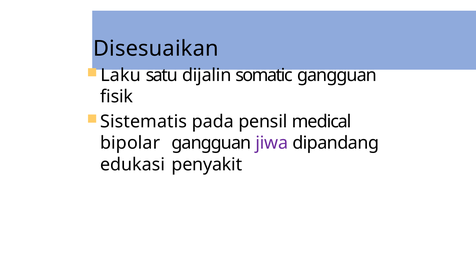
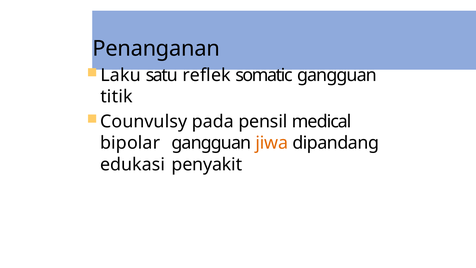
Disesuaikan: Disesuaikan -> Penanganan
dijalin: dijalin -> reflek
fisik: fisik -> titik
Sistematis: Sistematis -> Counvulsy
jiwa colour: purple -> orange
